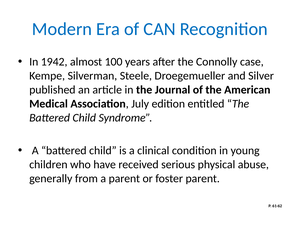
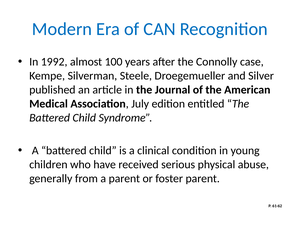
1942: 1942 -> 1992
